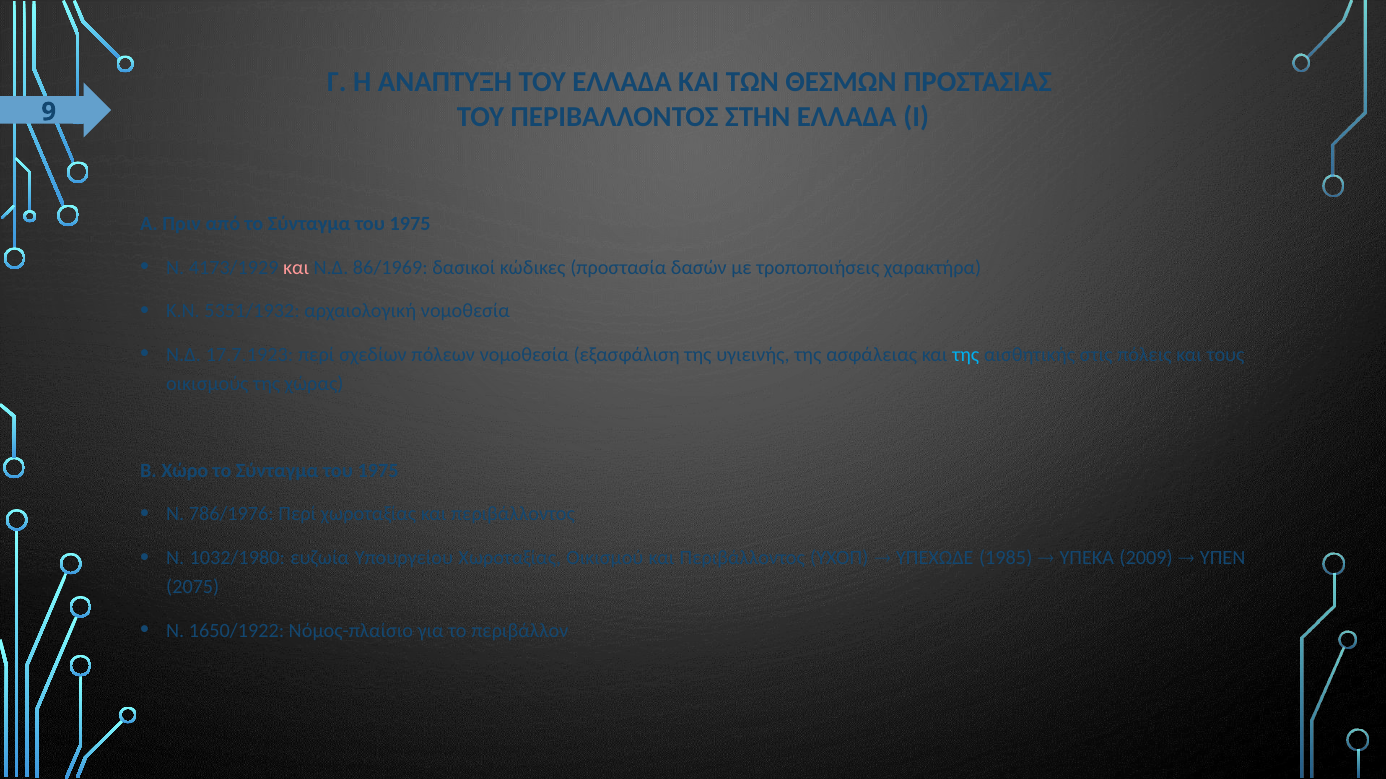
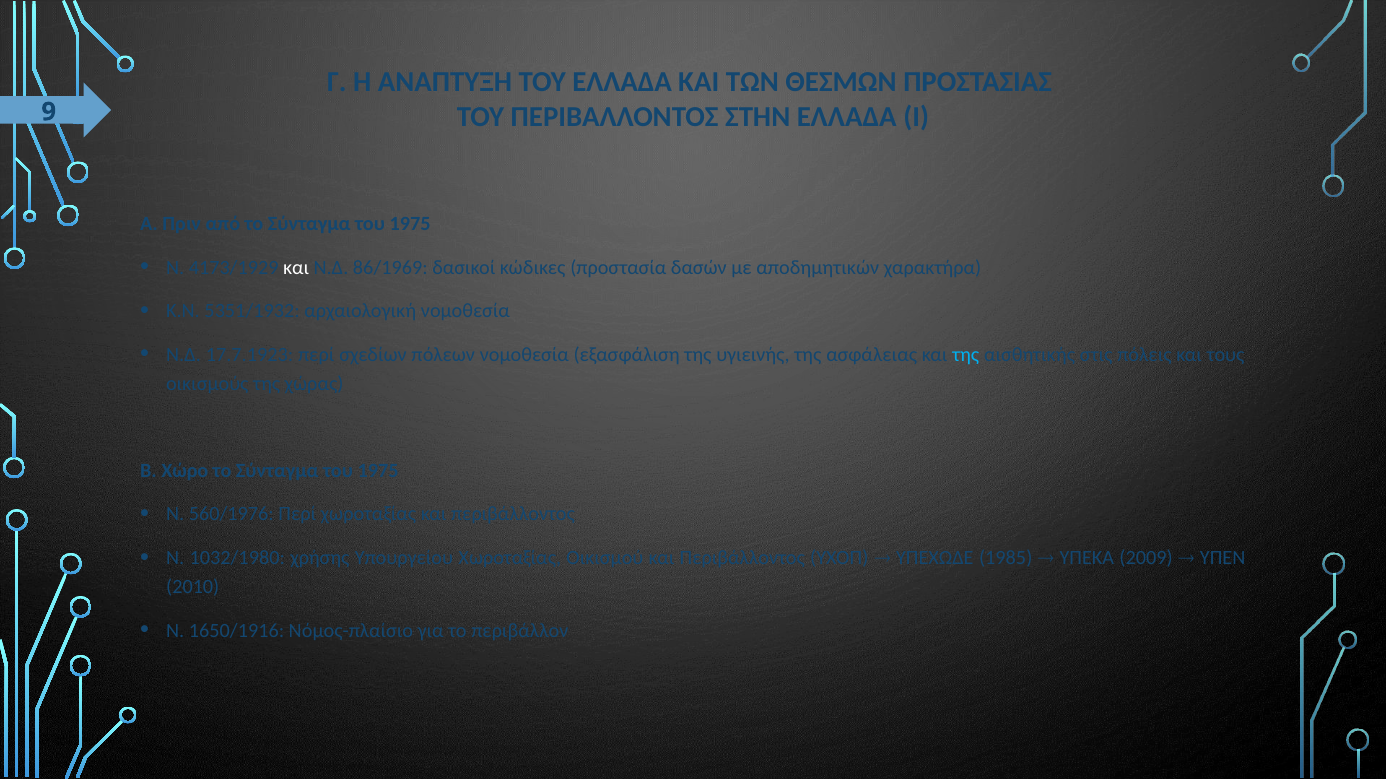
και at (296, 268) colour: pink -> white
τροποποιήσεις: τροποποιήσεις -> αποδημητικών
786/1976: 786/1976 -> 560/1976
ευζωία: ευζωία -> χρήσης
2075: 2075 -> 2010
1650/1922: 1650/1922 -> 1650/1916
